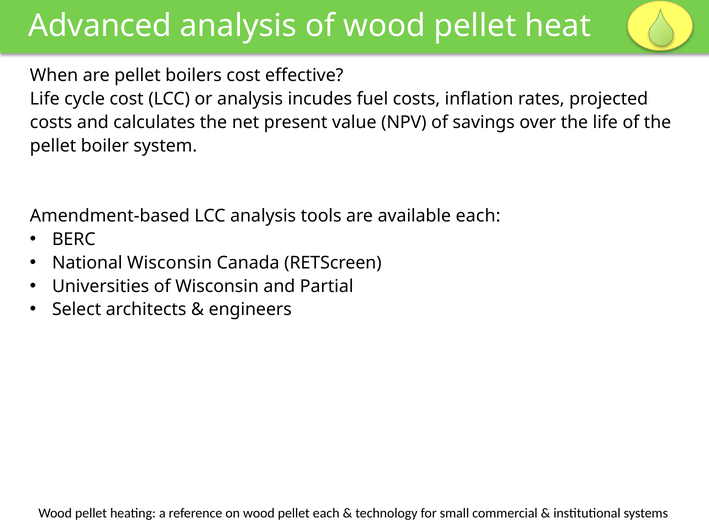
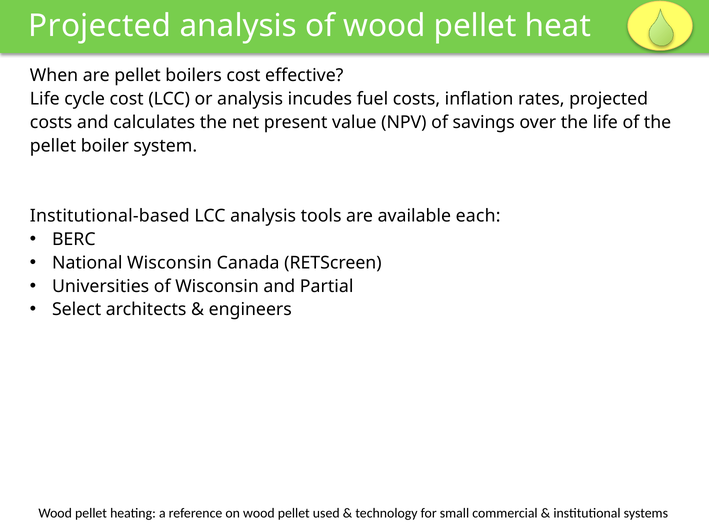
Advanced at (100, 26): Advanced -> Projected
Amendment-based: Amendment-based -> Institutional-based
pellet each: each -> used
